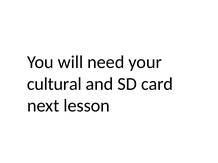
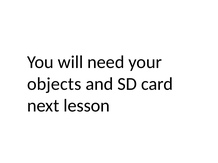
cultural: cultural -> objects
